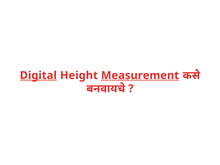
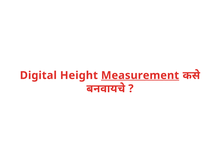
Digital underline: present -> none
